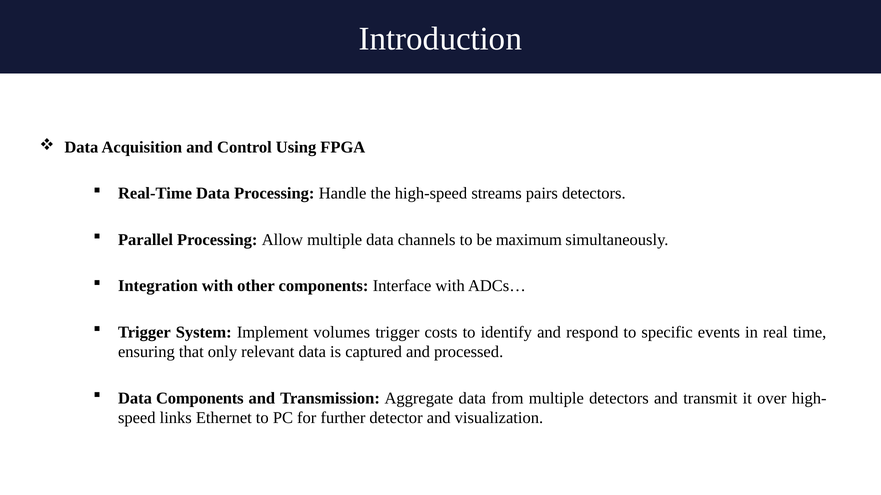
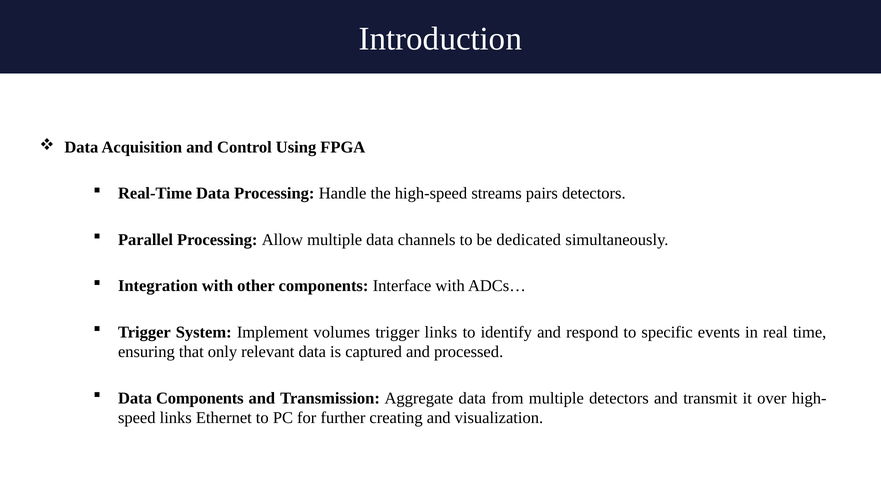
maximum: maximum -> dedicated
trigger costs: costs -> links
detector: detector -> creating
